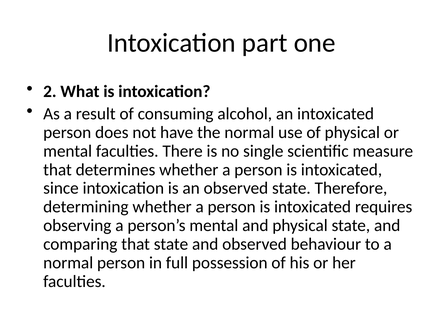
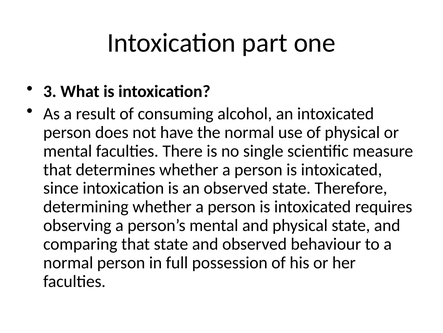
2: 2 -> 3
